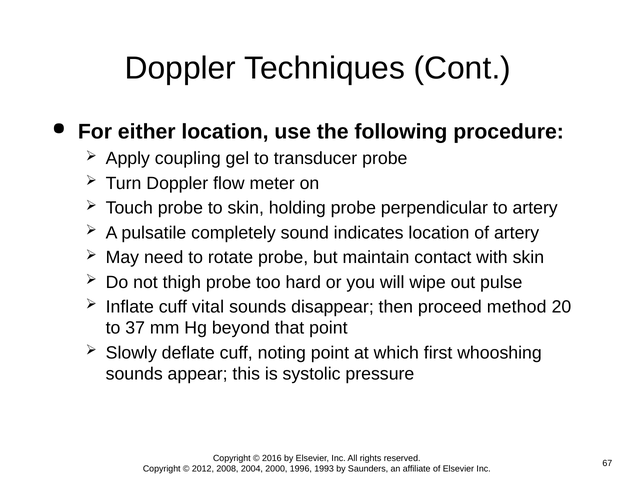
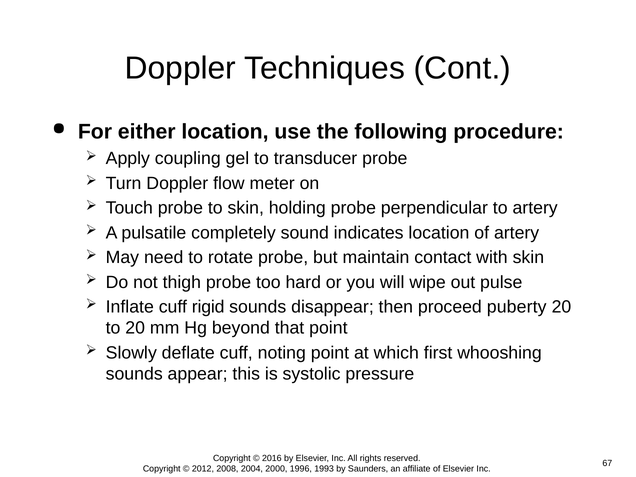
vital: vital -> rigid
method: method -> puberty
to 37: 37 -> 20
